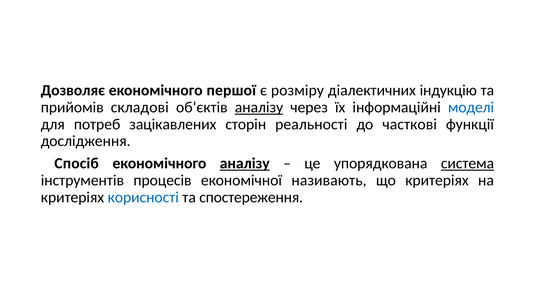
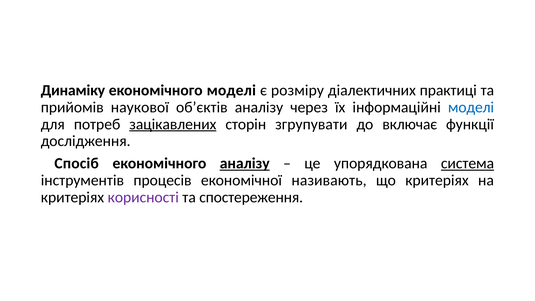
Дозволяє: Дозволяє -> Динаміку
економічного першої: першої -> моделі
індукцію: індукцію -> практиці
складові: складові -> наукової
аналізу at (259, 107) underline: present -> none
зацікавлених underline: none -> present
реальності: реальності -> згрупувати
часткові: часткові -> включає
корисності colour: blue -> purple
